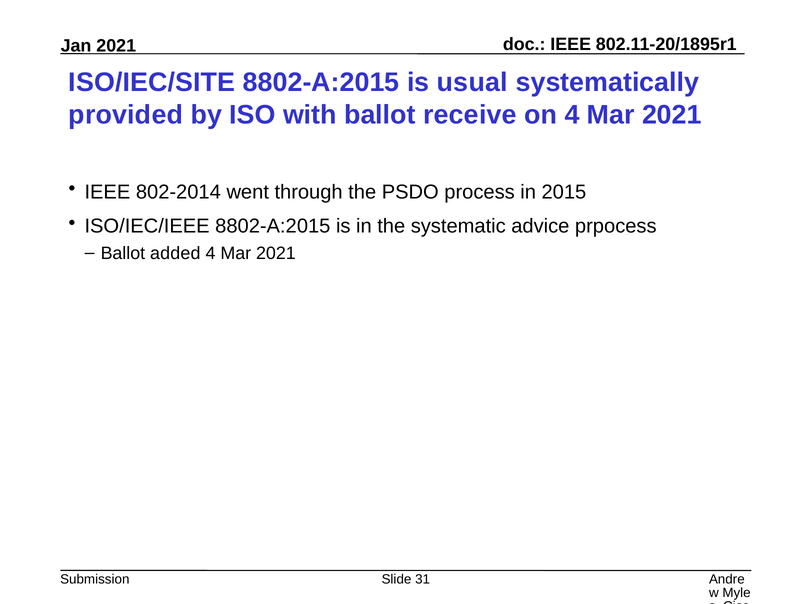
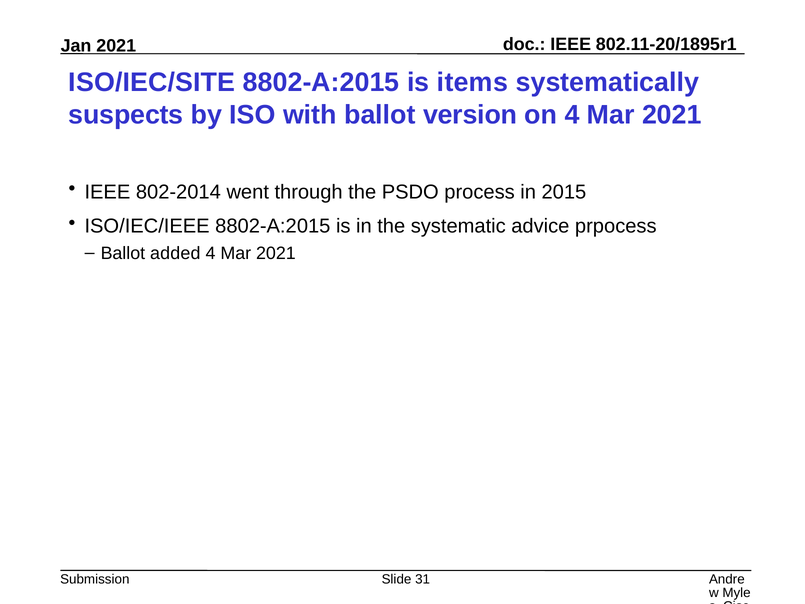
usual: usual -> items
provided: provided -> suspects
receive: receive -> version
